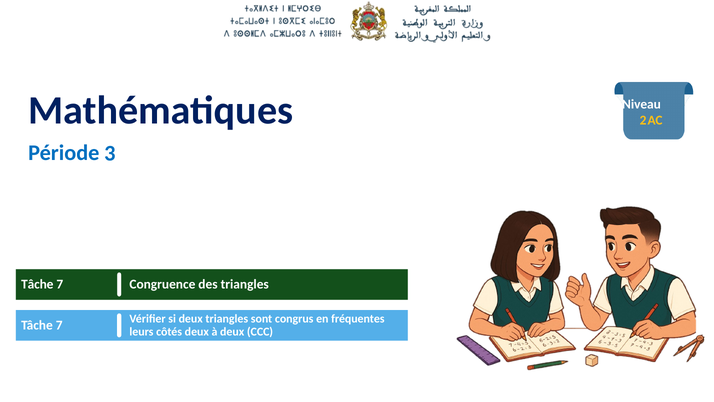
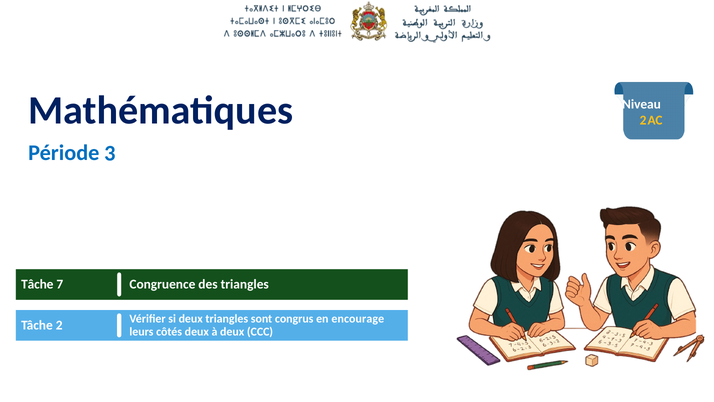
7 at (59, 325): 7 -> 2
fréquentes: fréquentes -> encourage
